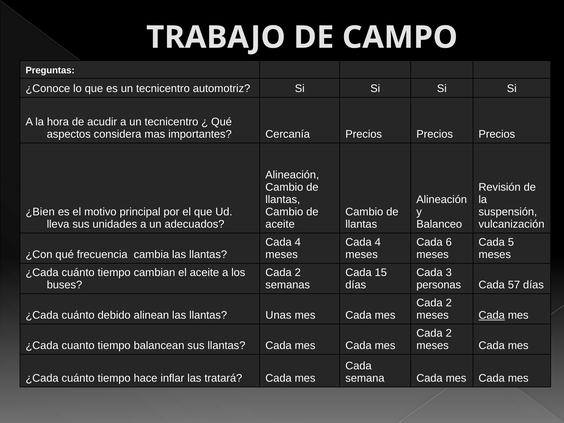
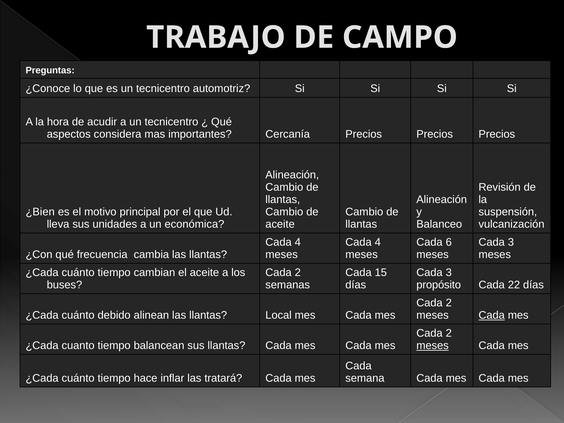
adecuados: adecuados -> económica
5 at (511, 242): 5 -> 3
personas: personas -> propósito
57: 57 -> 22
Unas: Unas -> Local
meses at (433, 346) underline: none -> present
